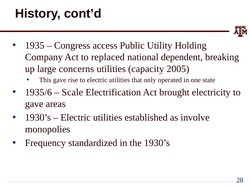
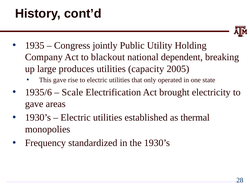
access: access -> jointly
replaced: replaced -> blackout
concerns: concerns -> produces
involve: involve -> thermal
